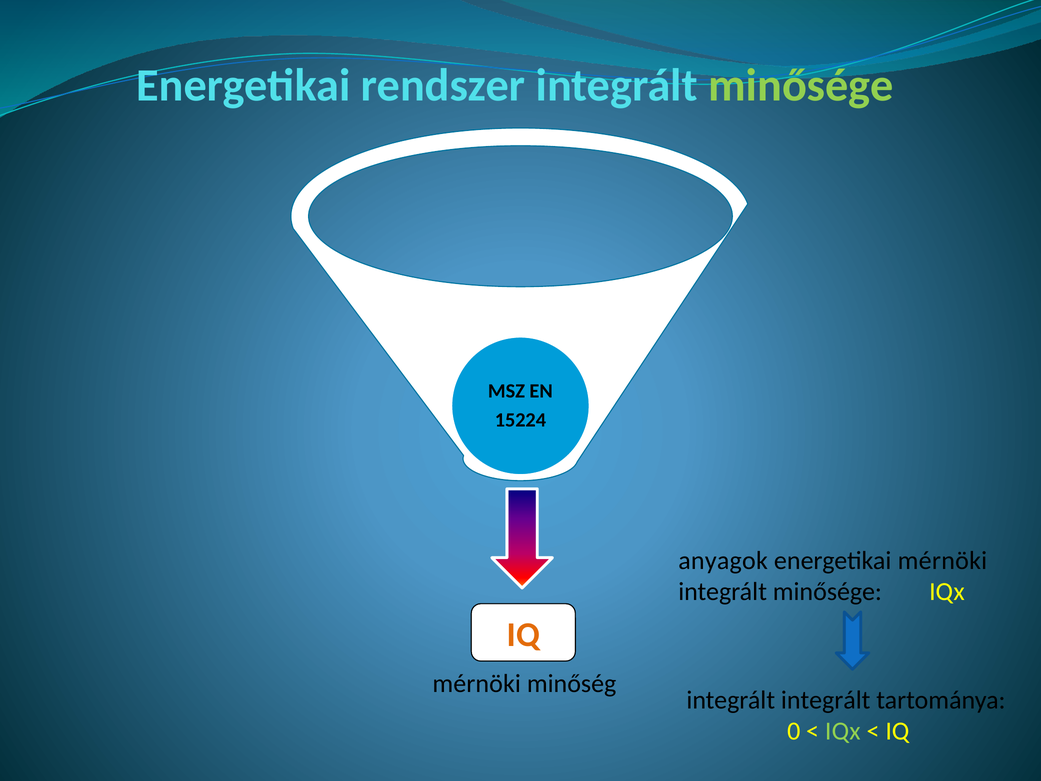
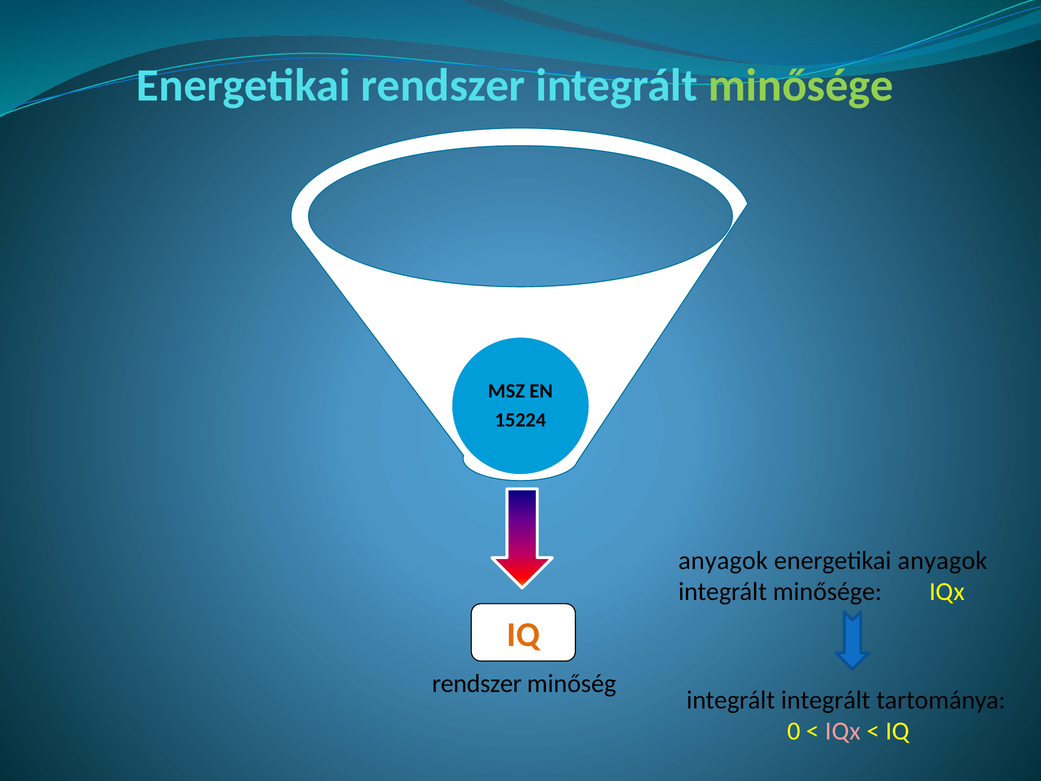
energetikai mérnöki: mérnöki -> anyagok
mérnöki at (477, 683): mérnöki -> rendszer
IQx at (843, 731) colour: light green -> pink
